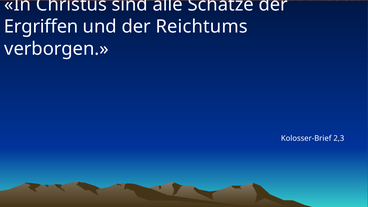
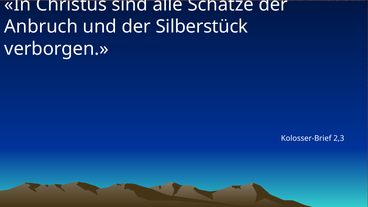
Ergriffen: Ergriffen -> Anbruch
Reichtums: Reichtums -> Silberstück
